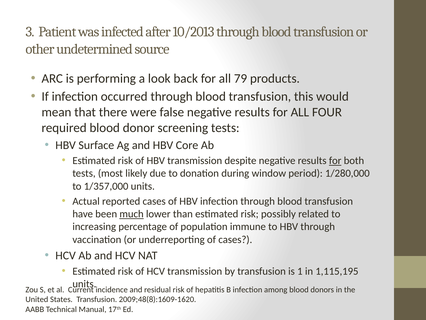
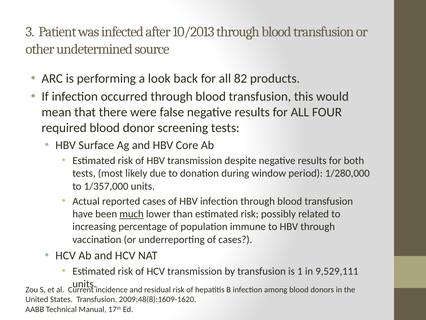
79: 79 -> 82
for at (335, 160) underline: present -> none
1,115,195: 1,115,195 -> 9,529,111
